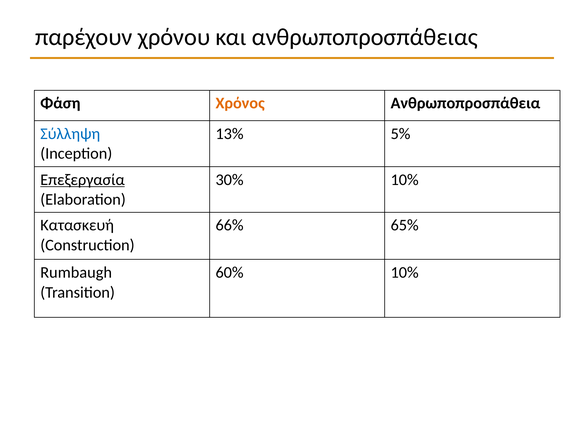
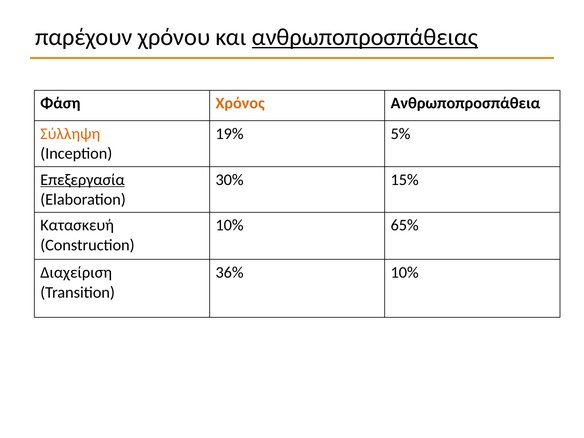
ανθρωποπροσπάθειας underline: none -> present
Σύλληψη colour: blue -> orange
13%: 13% -> 19%
30% 10%: 10% -> 15%
66% at (230, 225): 66% -> 10%
Rumbaugh: Rumbaugh -> Διαχείριση
60%: 60% -> 36%
